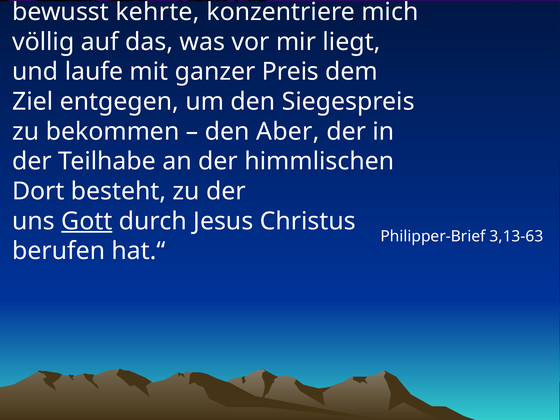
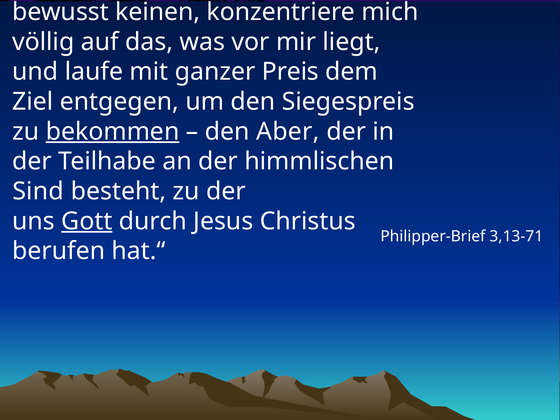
kehrte: kehrte -> keinen
bekommen underline: none -> present
Dort: Dort -> Sind
3,13-63: 3,13-63 -> 3,13-71
